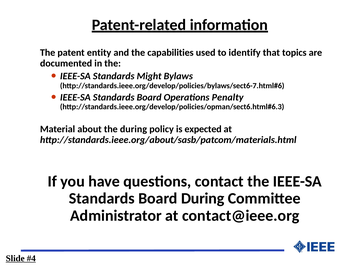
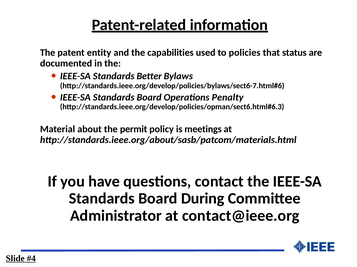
identify: identify -> policies
topics: topics -> status
Might: Might -> Better
the during: during -> permit
expected: expected -> meetings
